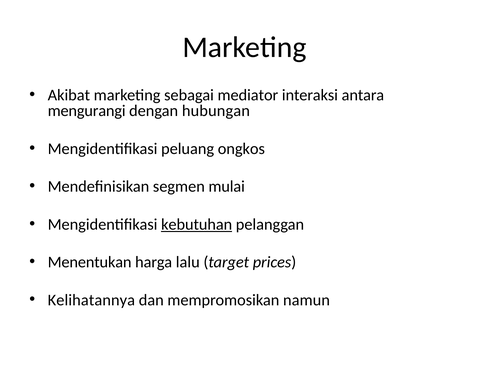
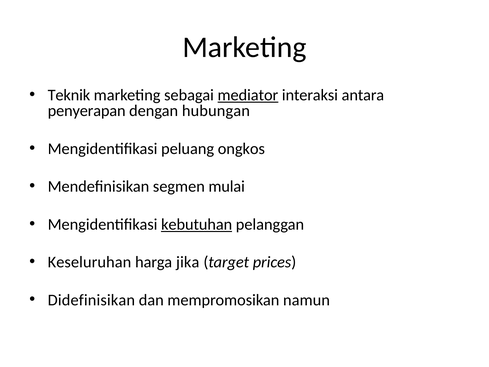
Akibat: Akibat -> Teknik
mediator underline: none -> present
mengurangi: mengurangi -> penyerapan
Menentukan: Menentukan -> Keseluruhan
lalu: lalu -> jika
Kelihatannya: Kelihatannya -> Didefinisikan
